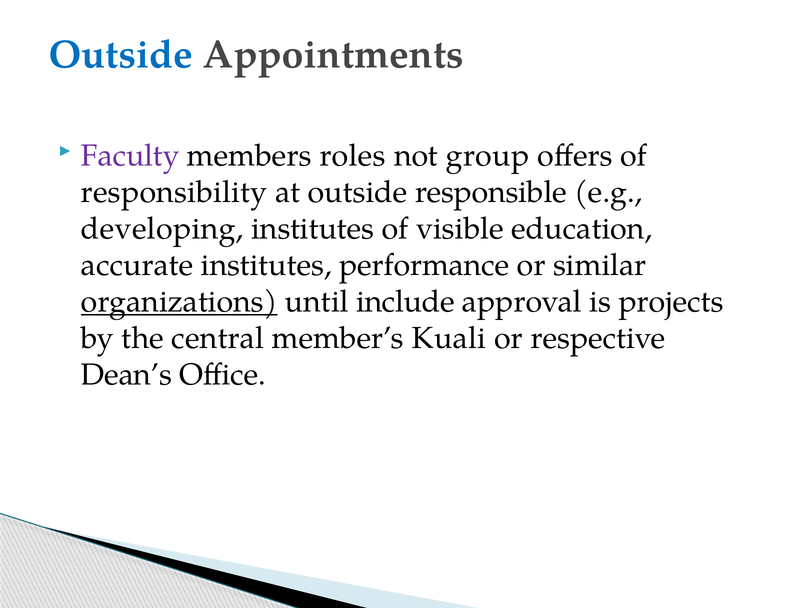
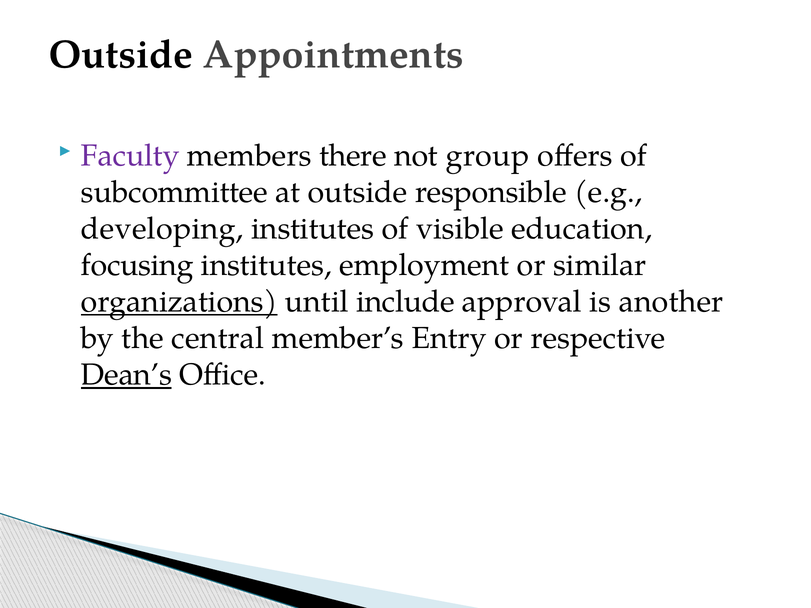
Outside at (121, 55) colour: blue -> black
roles: roles -> there
responsibility: responsibility -> subcommittee
accurate: accurate -> focusing
performance: performance -> employment
projects: projects -> another
Kuali: Kuali -> Entry
Dean’s underline: none -> present
